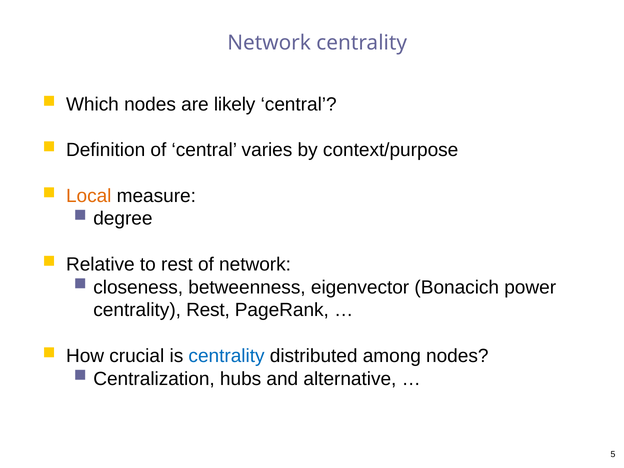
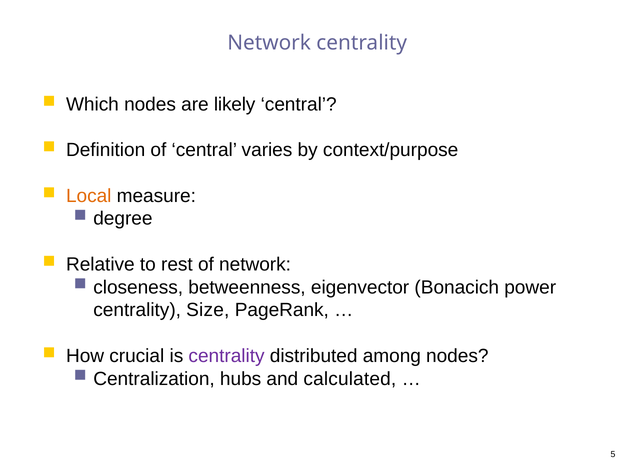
centrality Rest: Rest -> Size
centrality at (227, 356) colour: blue -> purple
alternative: alternative -> calculated
